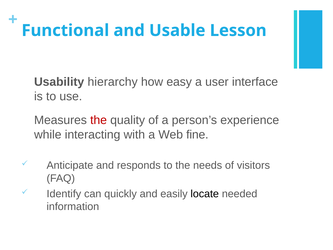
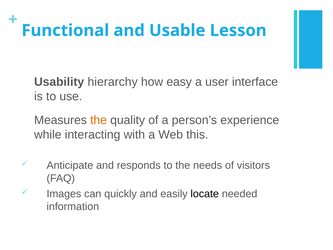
the at (99, 120) colour: red -> orange
fine: fine -> this
Identify: Identify -> Images
